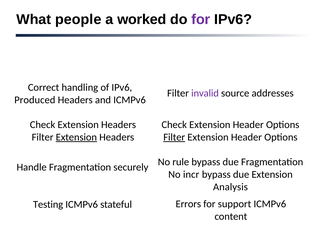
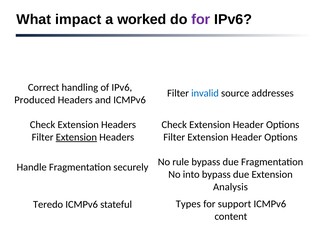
people: people -> impact
invalid colour: purple -> blue
Filter at (174, 138) underline: present -> none
incr: incr -> into
Testing: Testing -> Teredo
Errors: Errors -> Types
